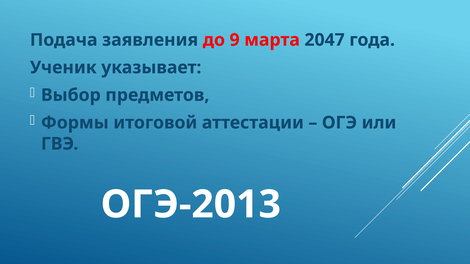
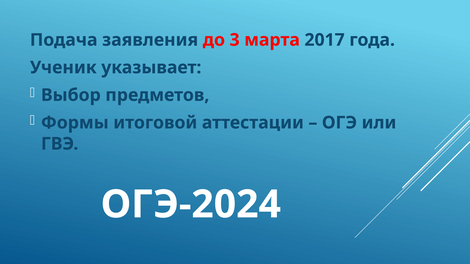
9: 9 -> 3
2047: 2047 -> 2017
ОГЭ-2013: ОГЭ-2013 -> ОГЭ-2024
